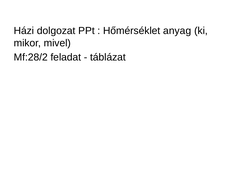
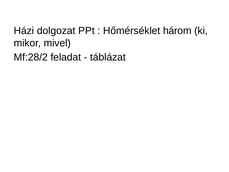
anyag: anyag -> három
